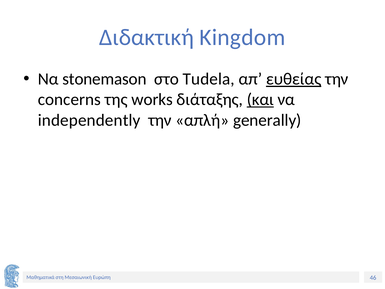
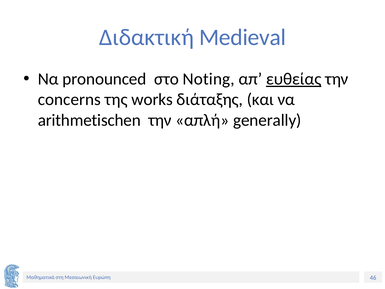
Kingdom: Kingdom -> Medieval
stonemason: stonemason -> pronounced
Tudela: Tudela -> Noting
και underline: present -> none
independently: independently -> arithmetischen
